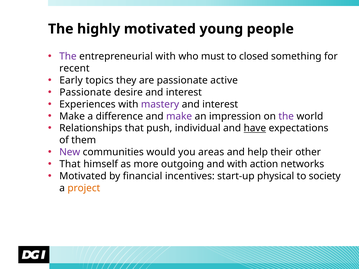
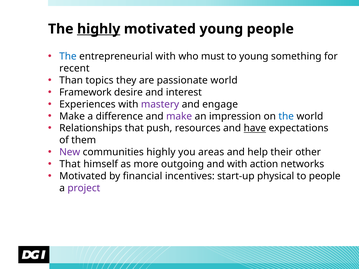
highly at (99, 29) underline: none -> present
The at (68, 56) colour: purple -> blue
to closed: closed -> young
Early: Early -> Than
passionate active: active -> world
Passionate at (85, 92): Passionate -> Framework
interest at (220, 104): interest -> engage
the at (286, 116) colour: purple -> blue
individual: individual -> resources
communities would: would -> highly
to society: society -> people
project colour: orange -> purple
